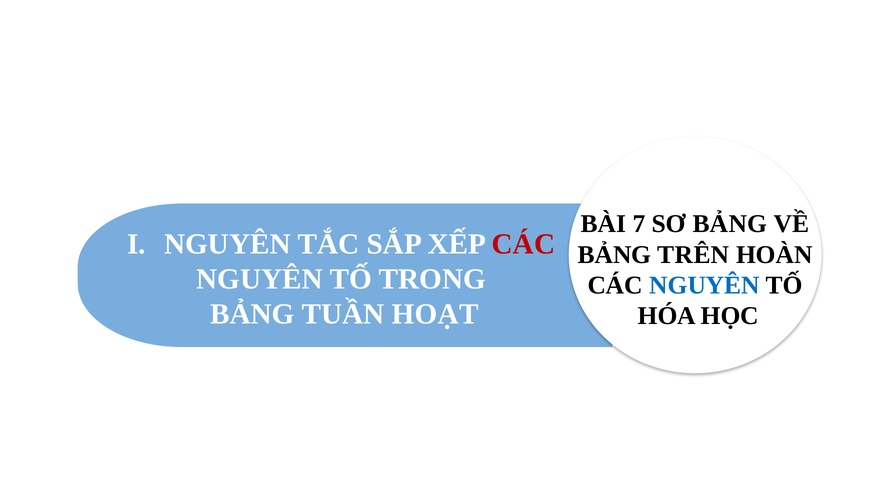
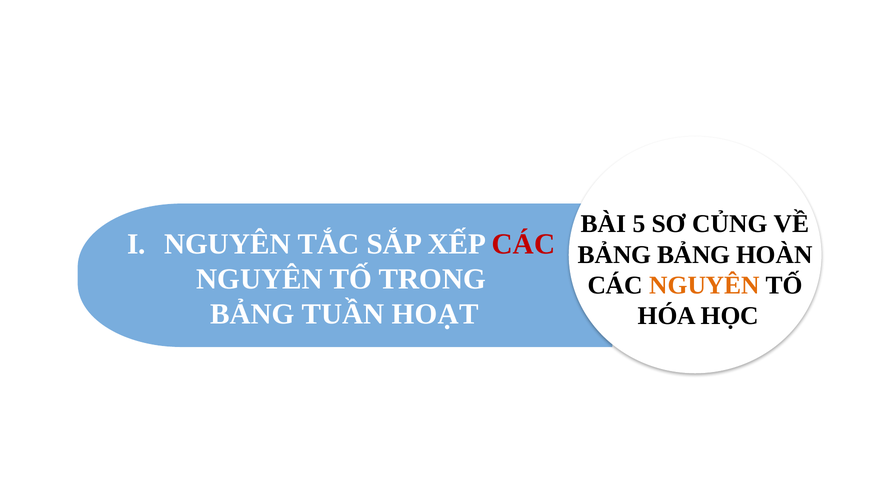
7: 7 -> 5
SƠ BẢNG: BẢNG -> CỦNG
BẢNG TRÊN: TRÊN -> BẢNG
NGUYÊN at (705, 285) colour: blue -> orange
